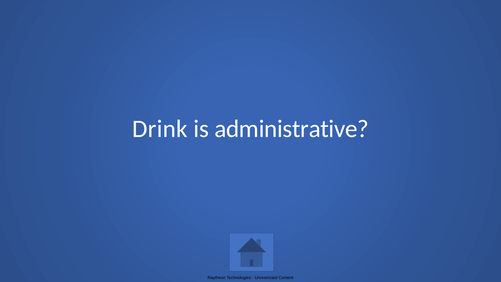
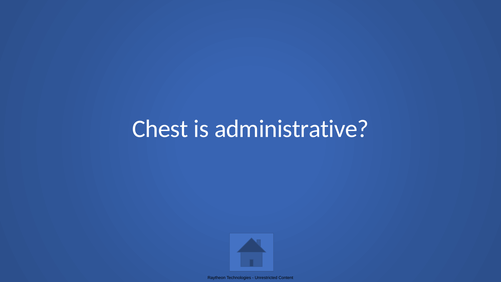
Drink: Drink -> Chest
